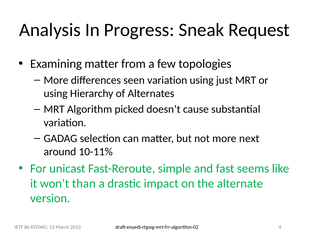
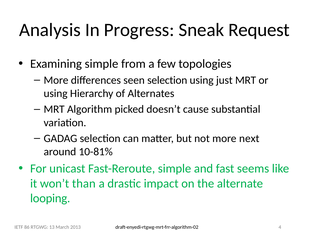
Examining matter: matter -> simple
seen variation: variation -> selection
10-11%: 10-11% -> 10-81%
version: version -> looping
